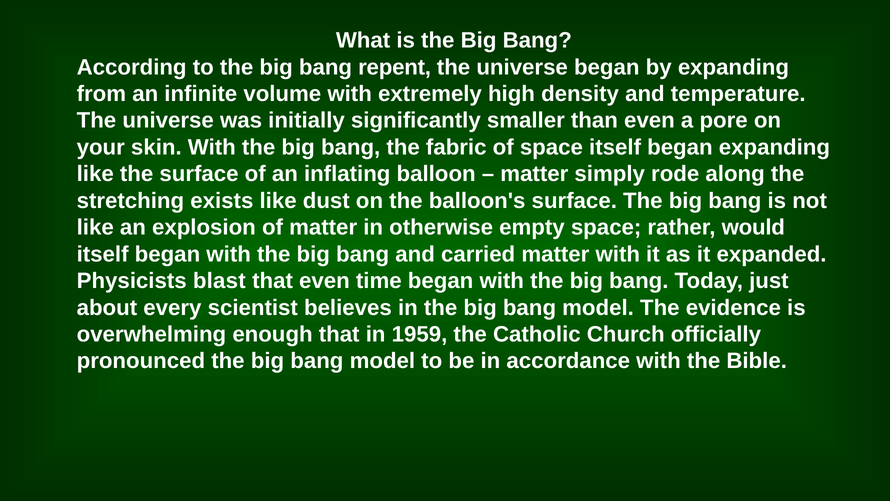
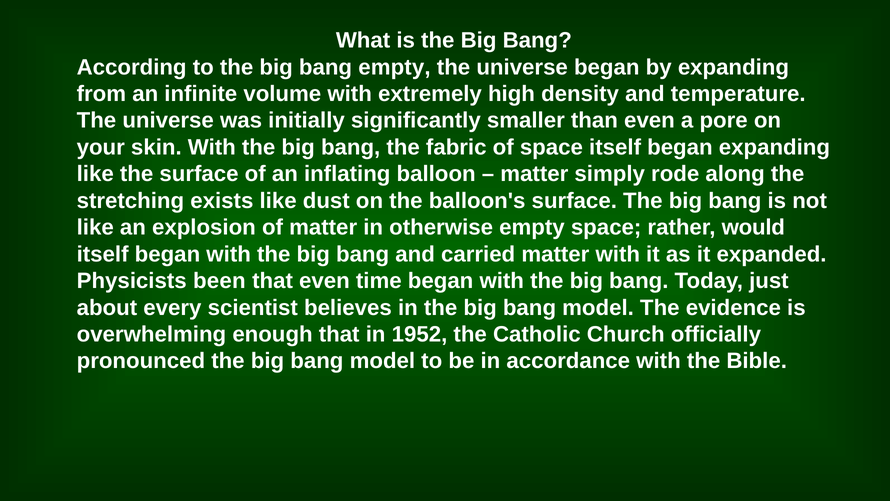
bang repent: repent -> empty
blast: blast -> been
1959: 1959 -> 1952
